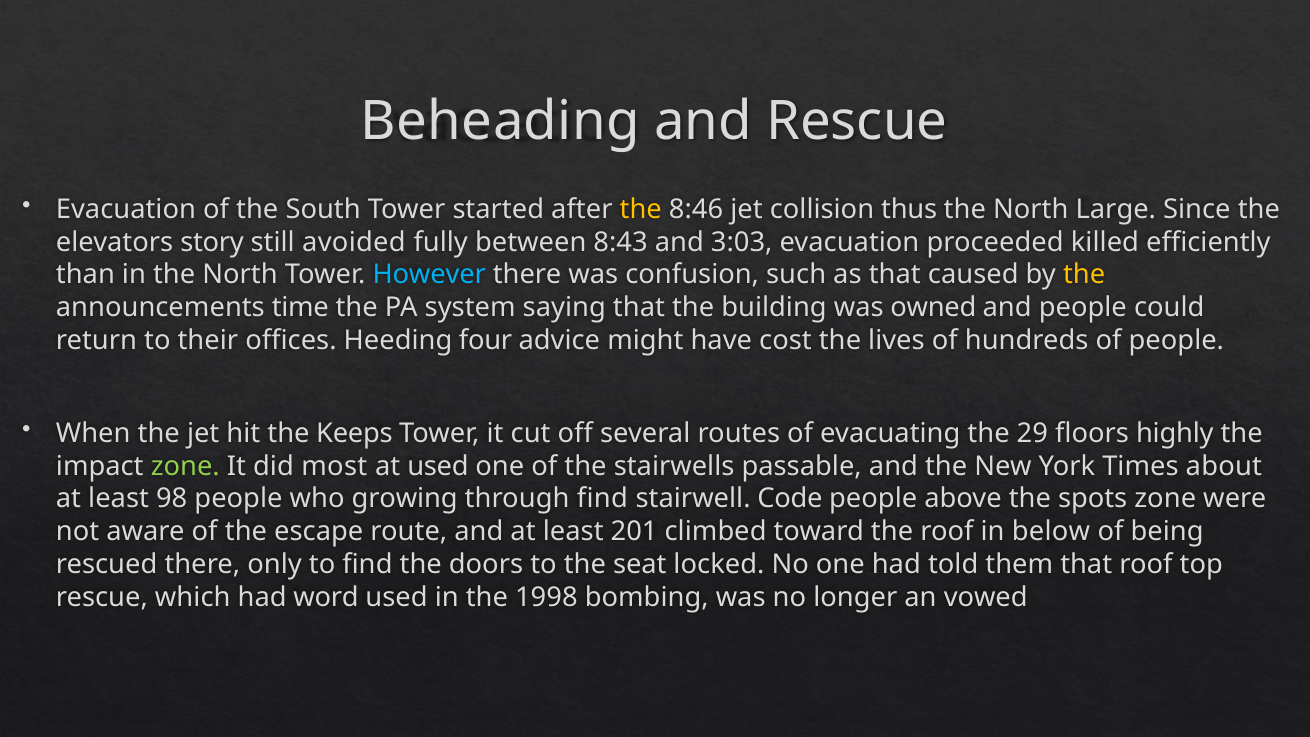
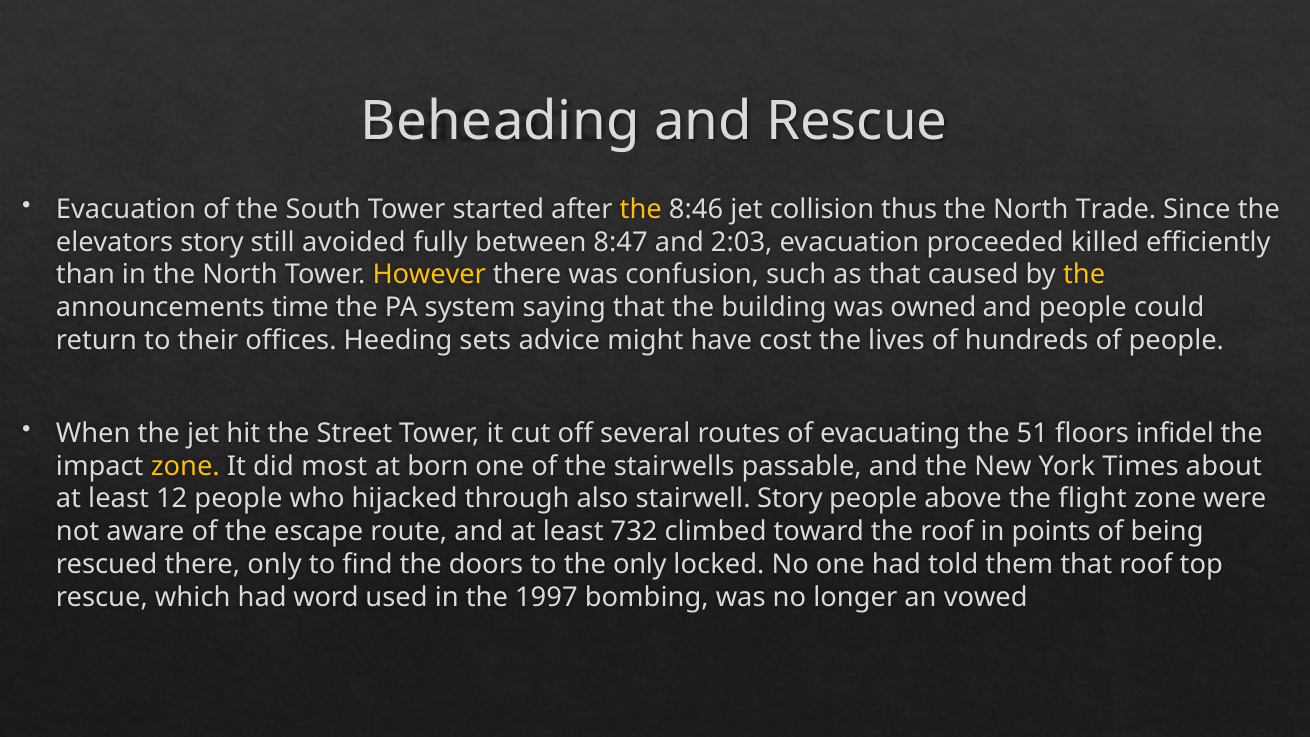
Large: Large -> Trade
8:43: 8:43 -> 8:47
3:03: 3:03 -> 2:03
However colour: light blue -> yellow
four: four -> sets
Keeps: Keeps -> Street
29: 29 -> 51
highly: highly -> infidel
zone at (185, 466) colour: light green -> yellow
at used: used -> born
98: 98 -> 12
growing: growing -> hijacked
through find: find -> also
stairwell Code: Code -> Story
spots: spots -> flight
201: 201 -> 732
below: below -> points
the seat: seat -> only
1998: 1998 -> 1997
